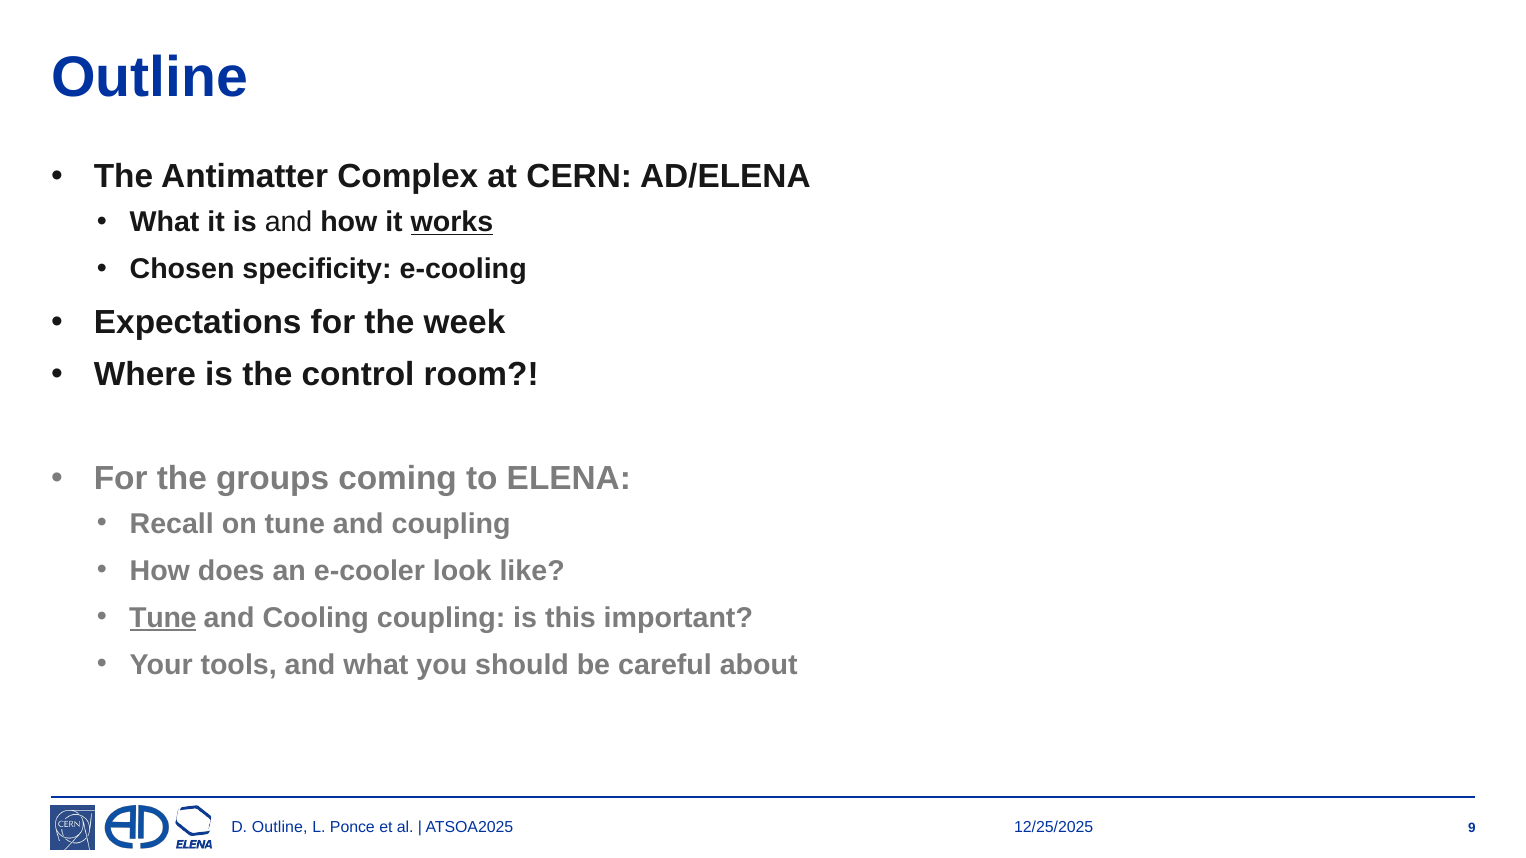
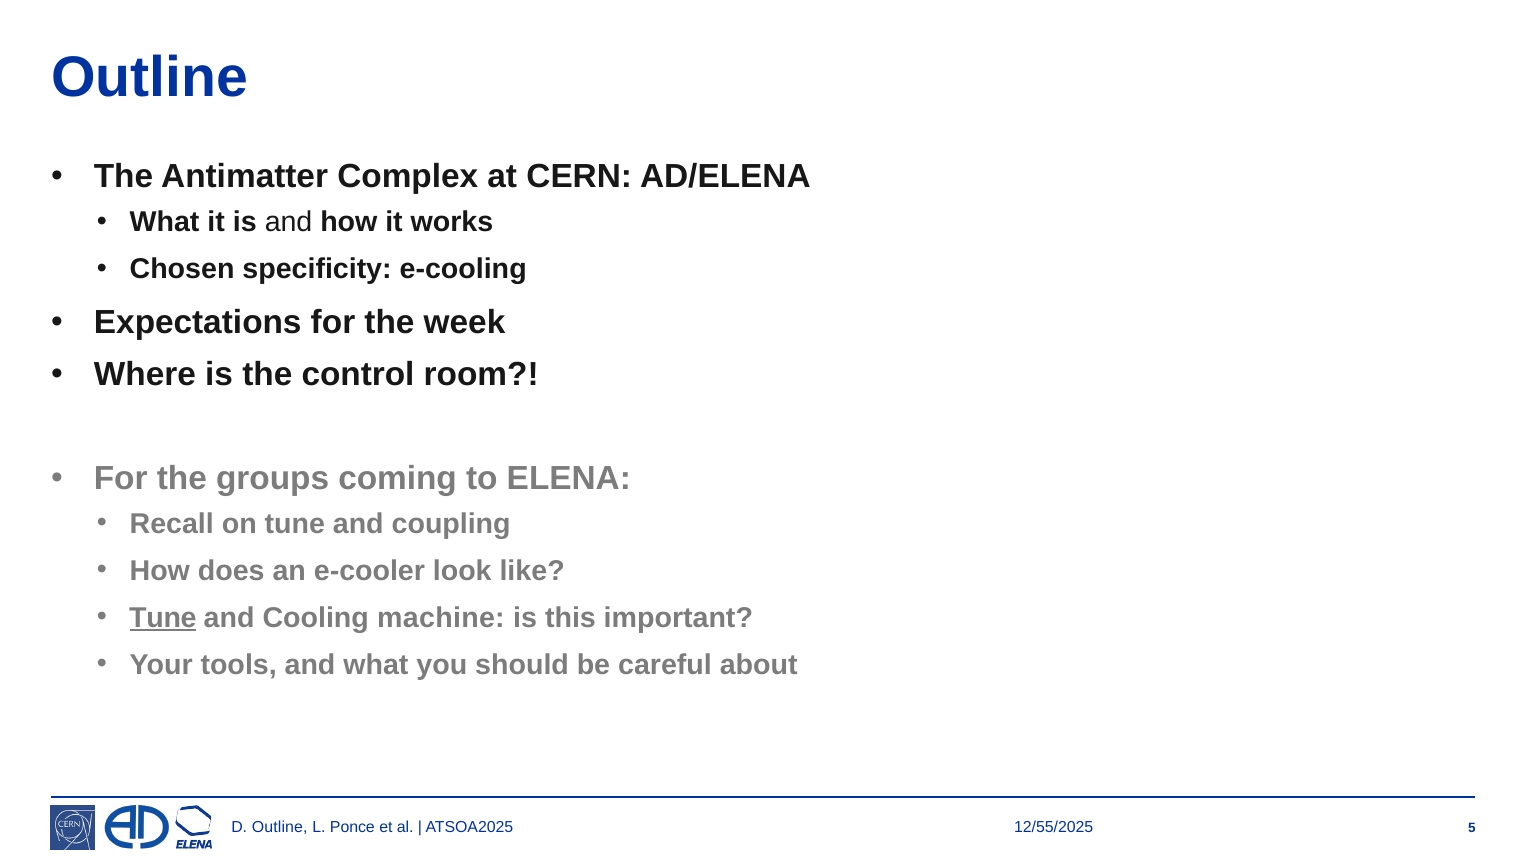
works underline: present -> none
Cooling coupling: coupling -> machine
12/25/2025: 12/25/2025 -> 12/55/2025
9: 9 -> 5
